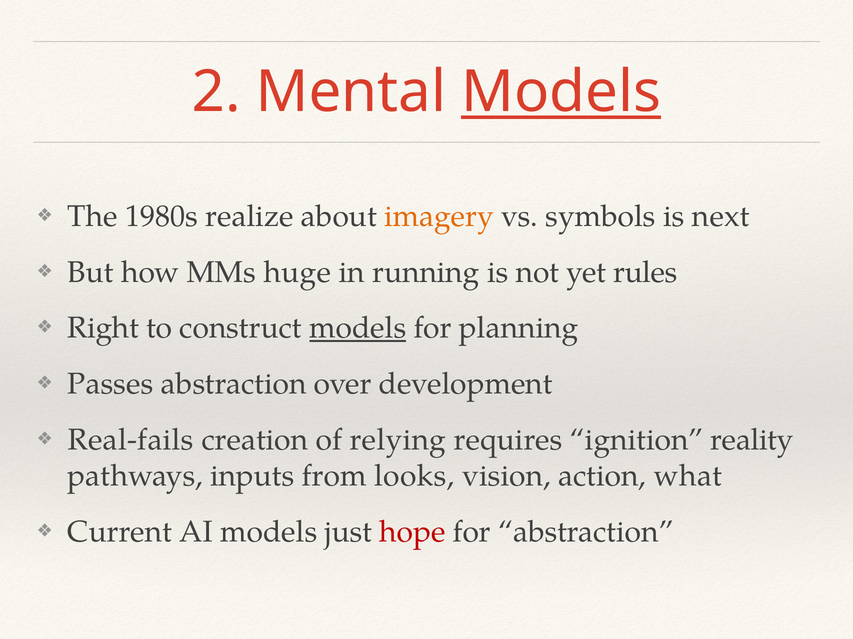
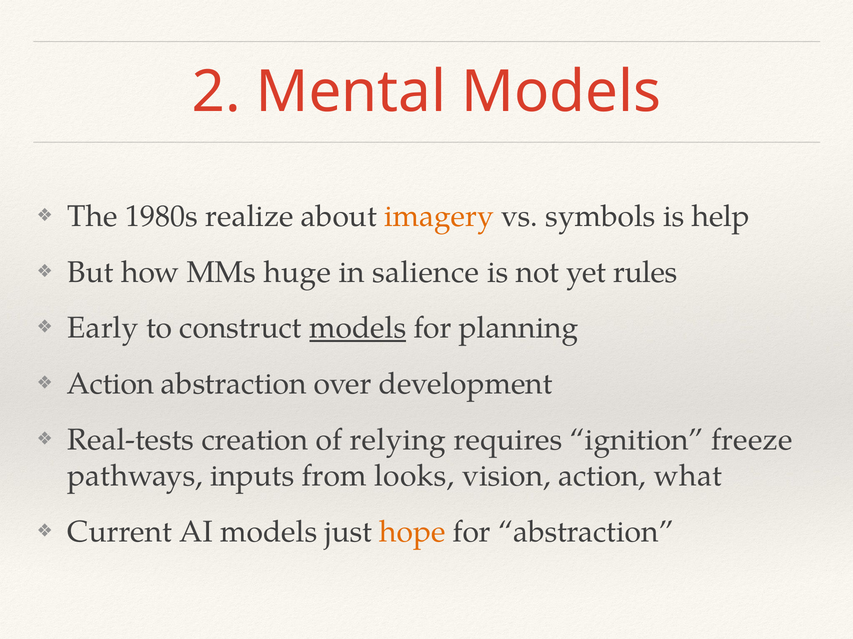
Models at (561, 92) underline: present -> none
next: next -> help
running: running -> salience
Right: Right -> Early
Passes at (110, 384): Passes -> Action
Real-fails: Real-fails -> Real-tests
reality: reality -> freeze
hope colour: red -> orange
